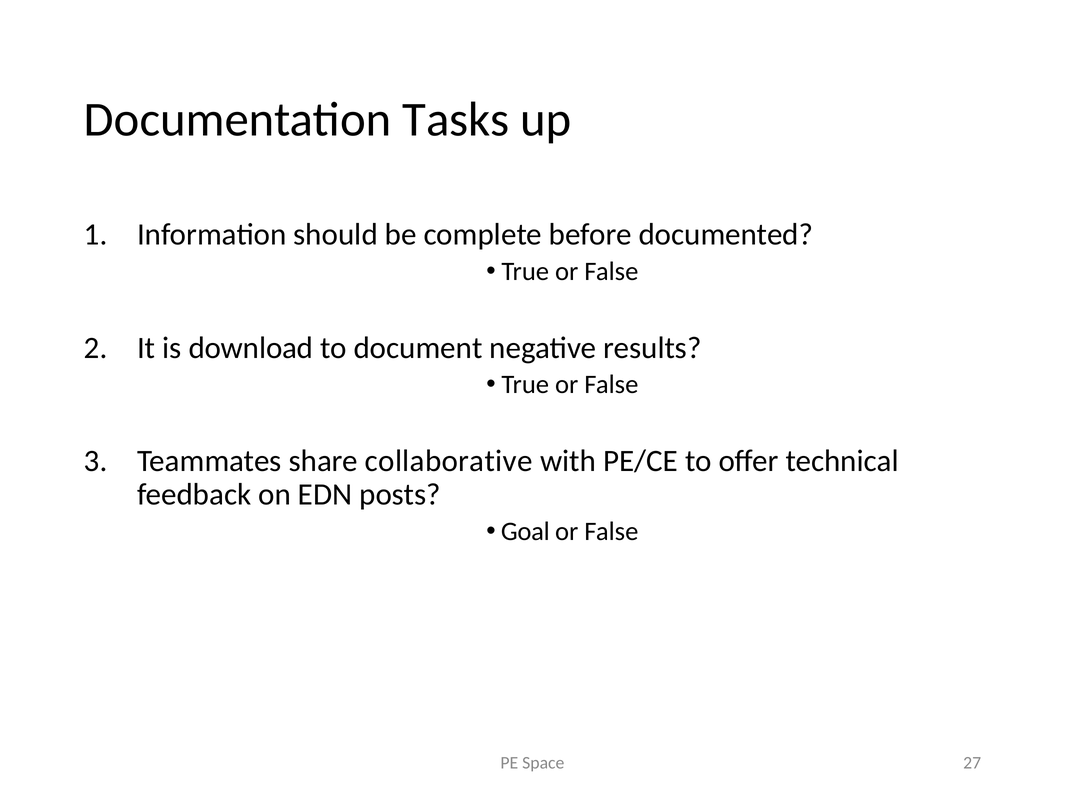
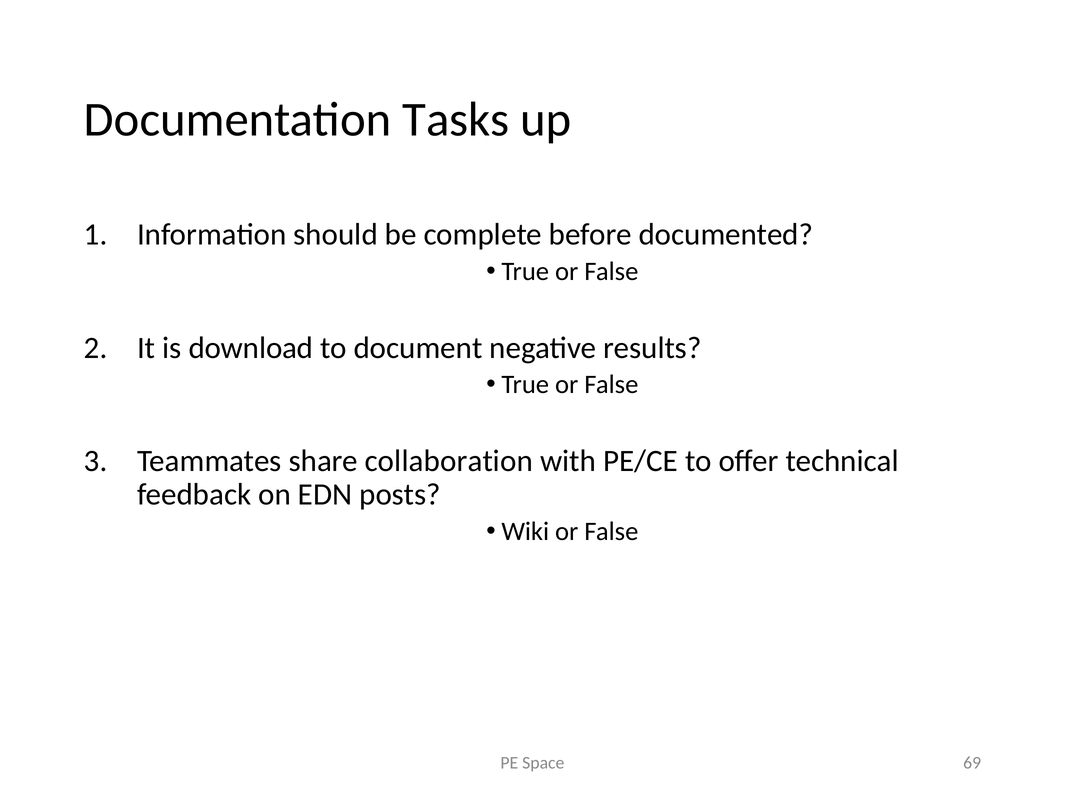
collaborative: collaborative -> collaboration
Goal: Goal -> Wiki
27: 27 -> 69
